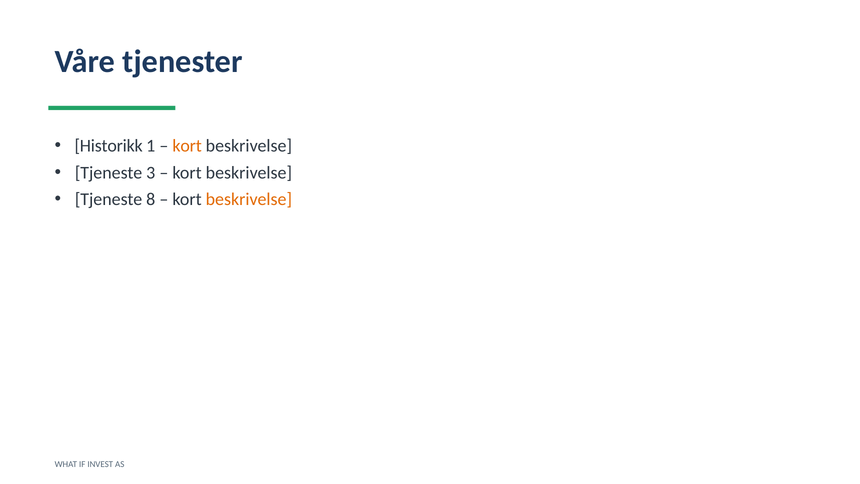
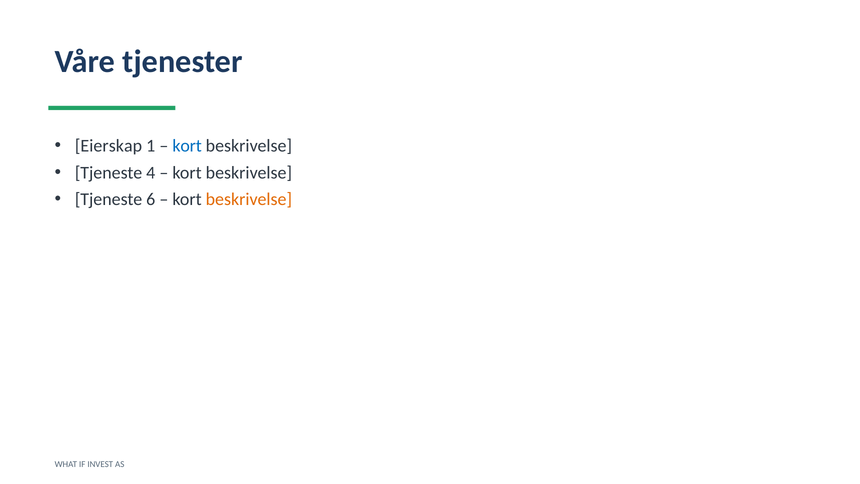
Historikk: Historikk -> Eierskap
kort at (187, 146) colour: orange -> blue
3: 3 -> 4
8: 8 -> 6
